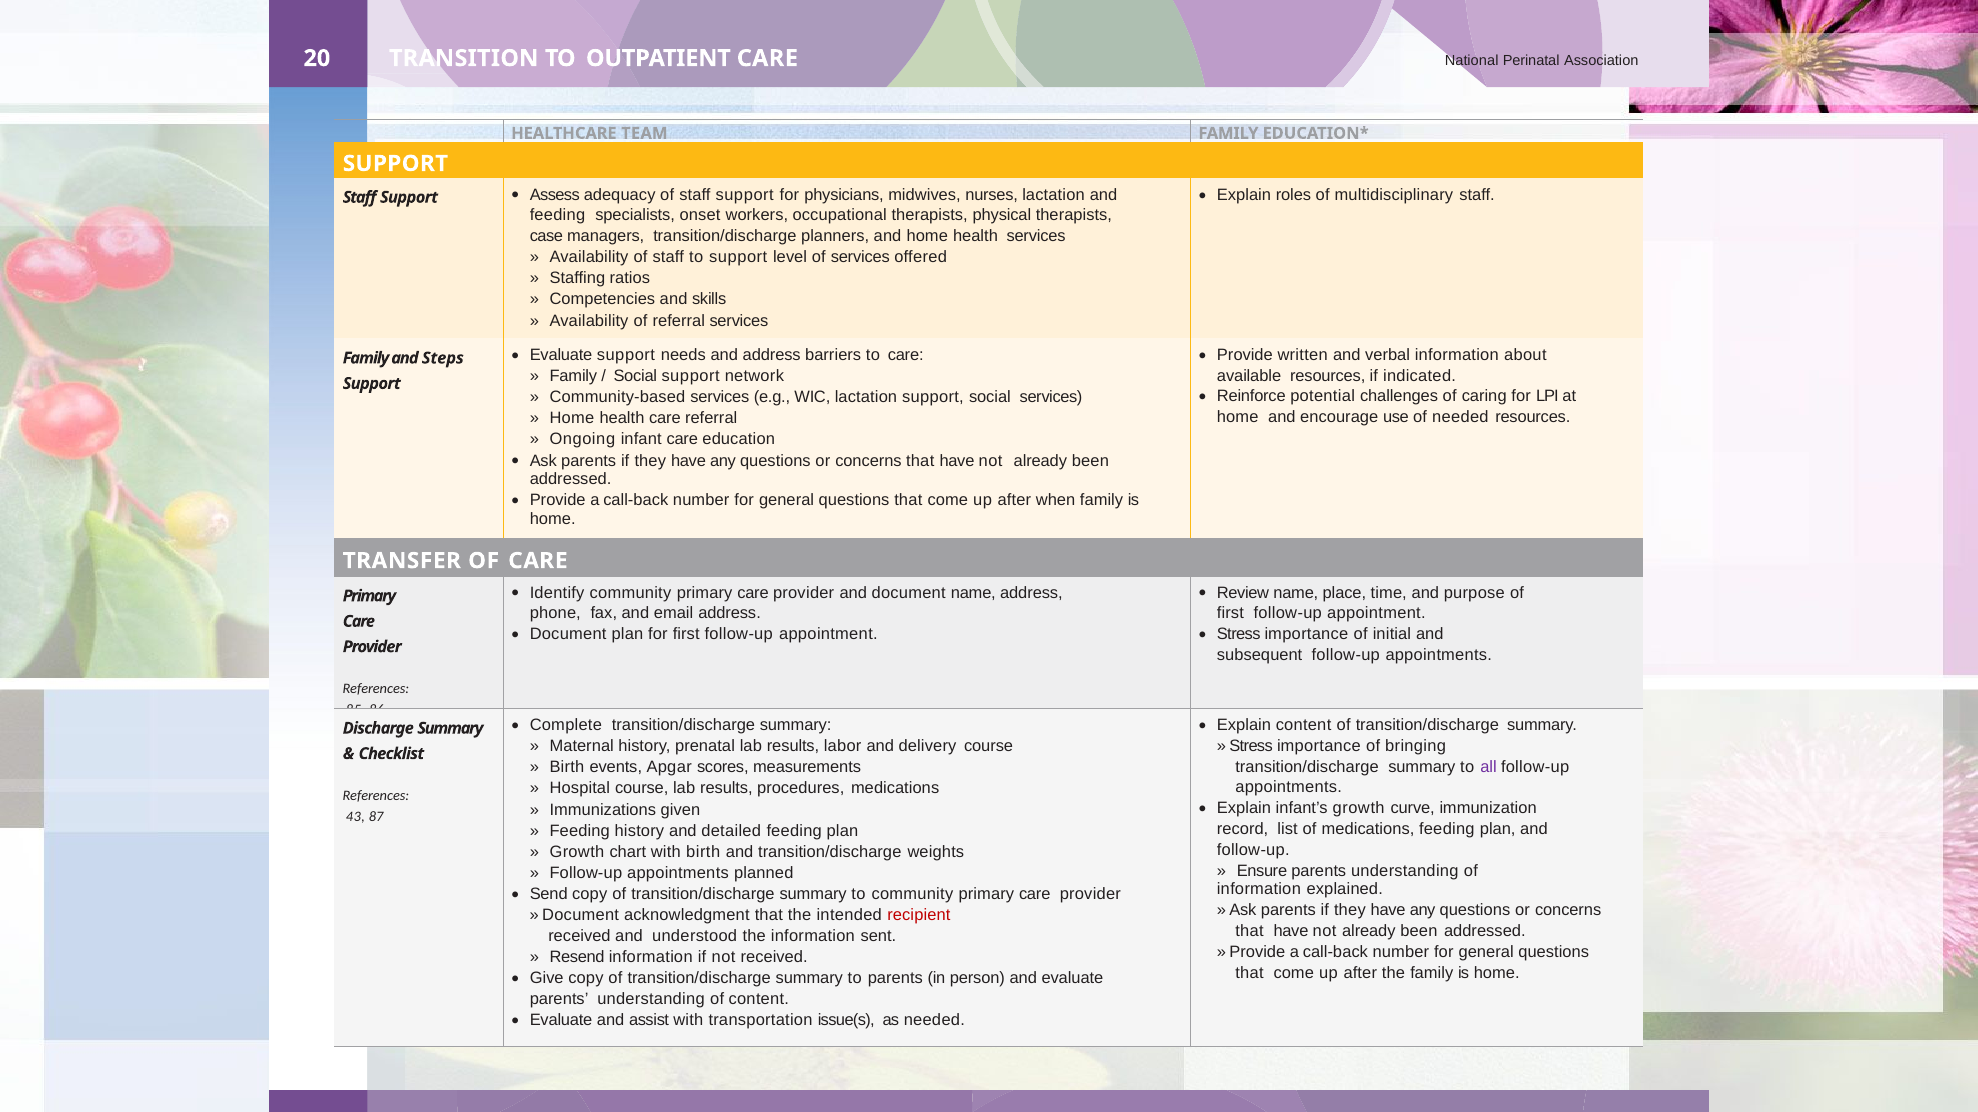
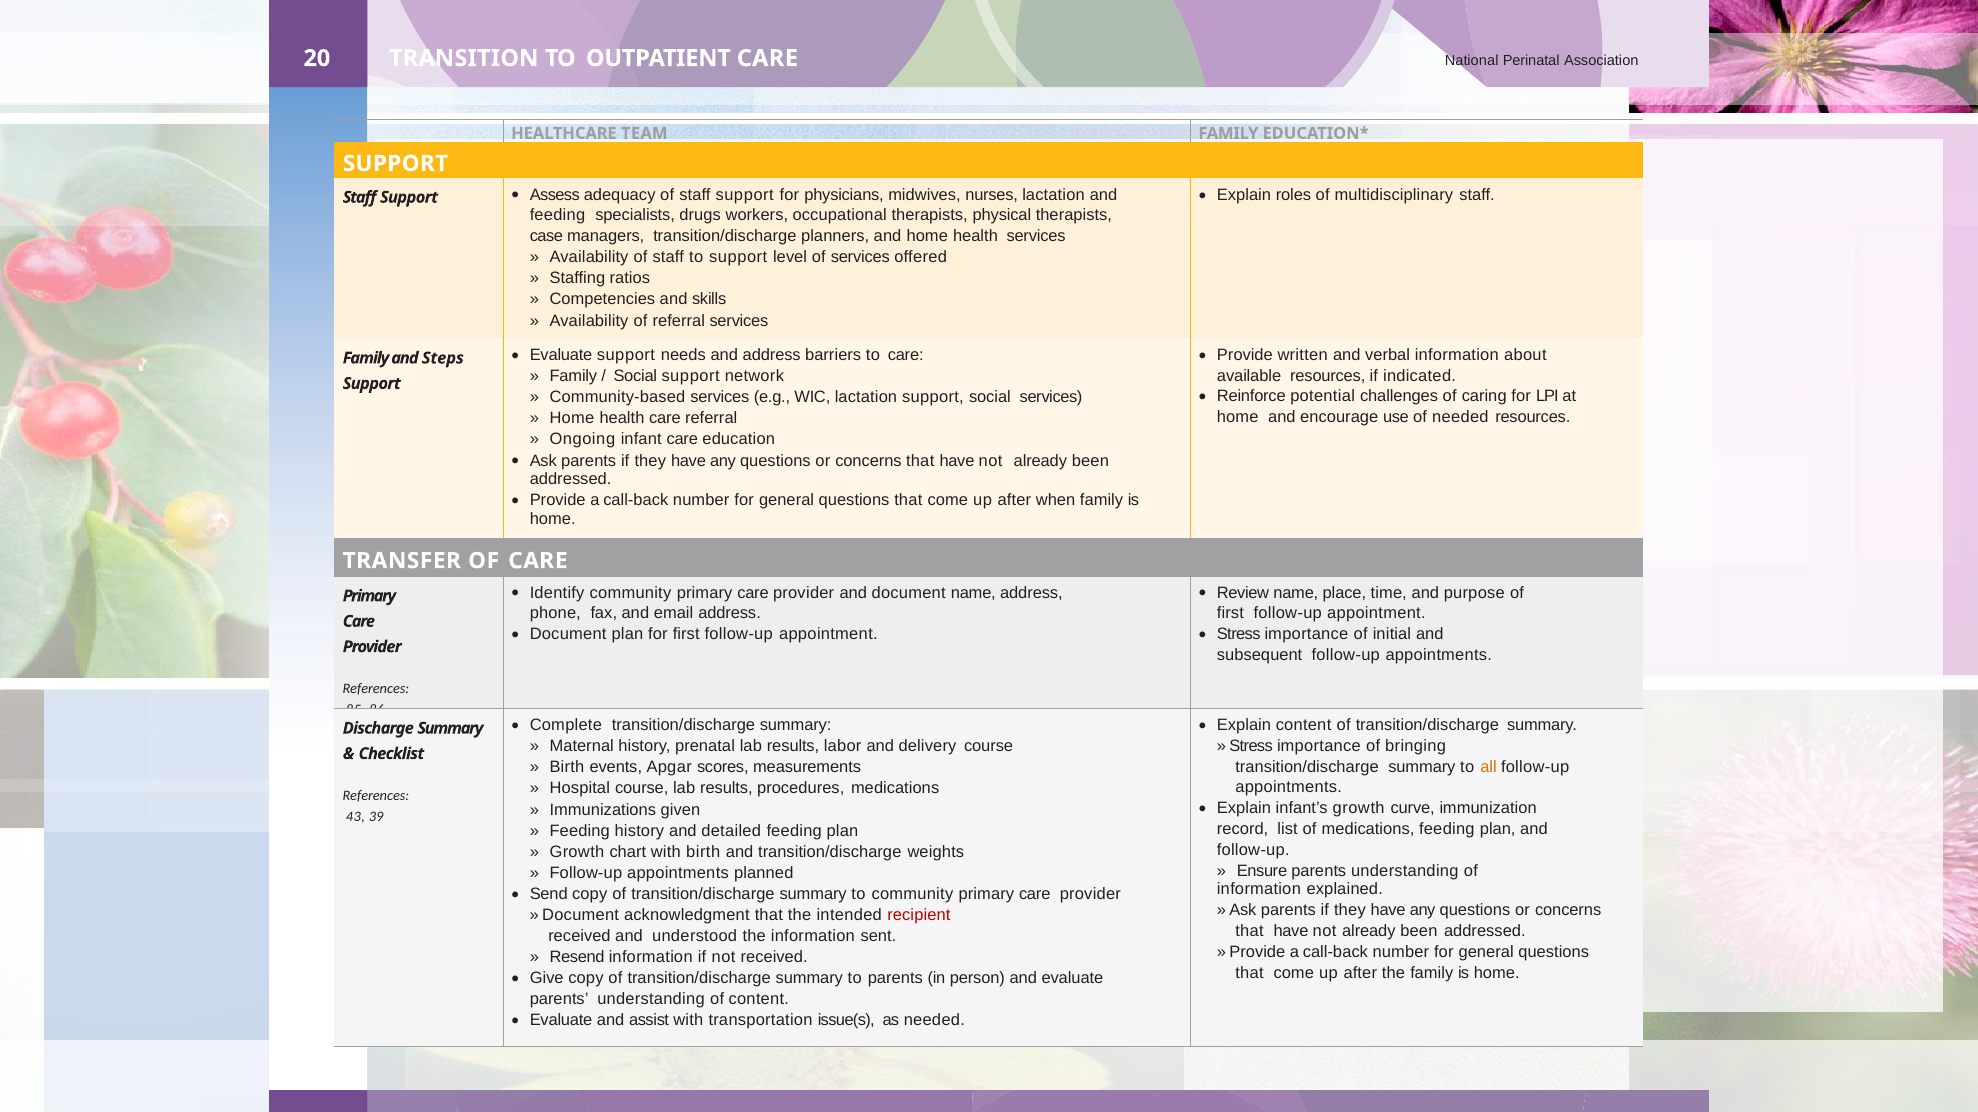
onset: onset -> drugs
all colour: purple -> orange
87: 87 -> 39
